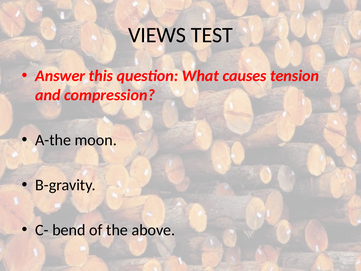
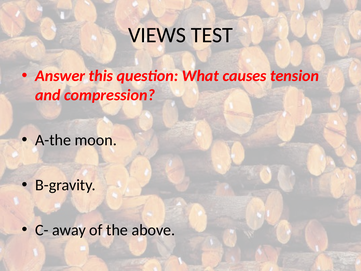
bend: bend -> away
